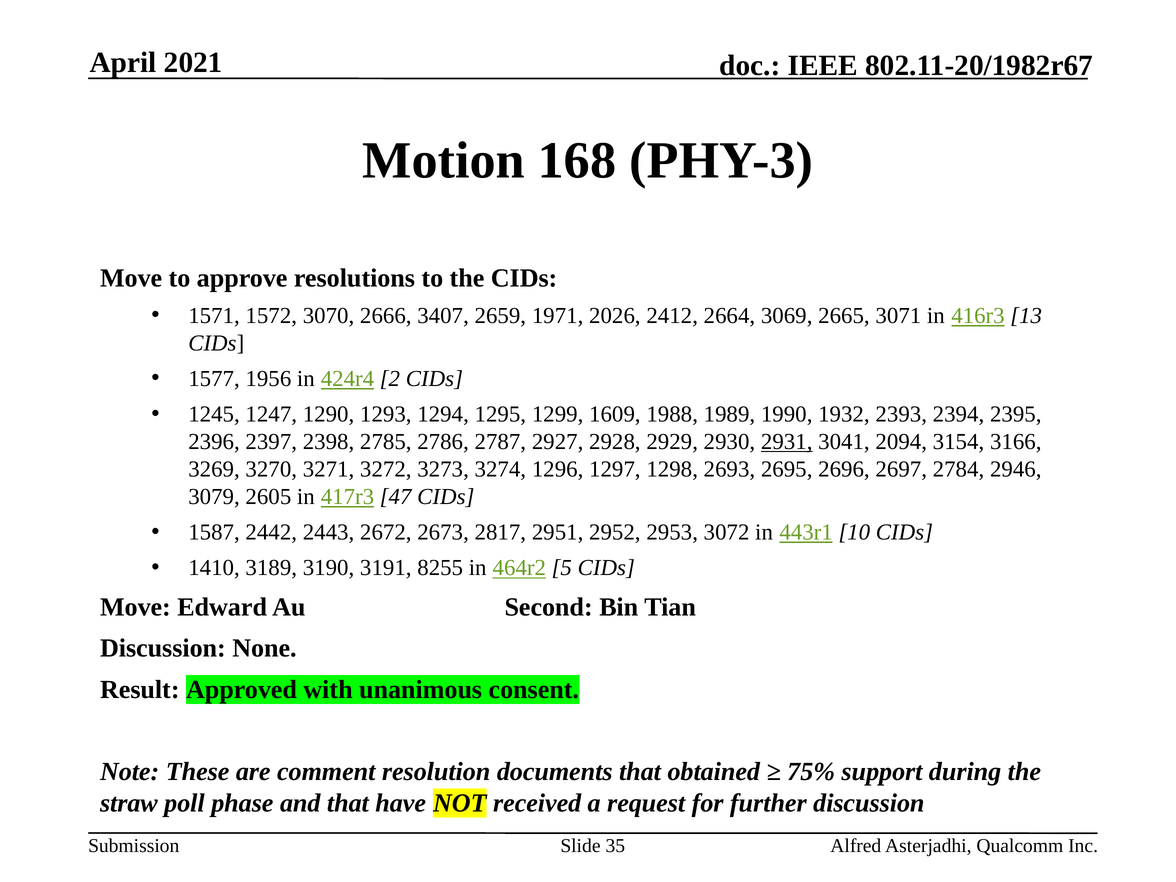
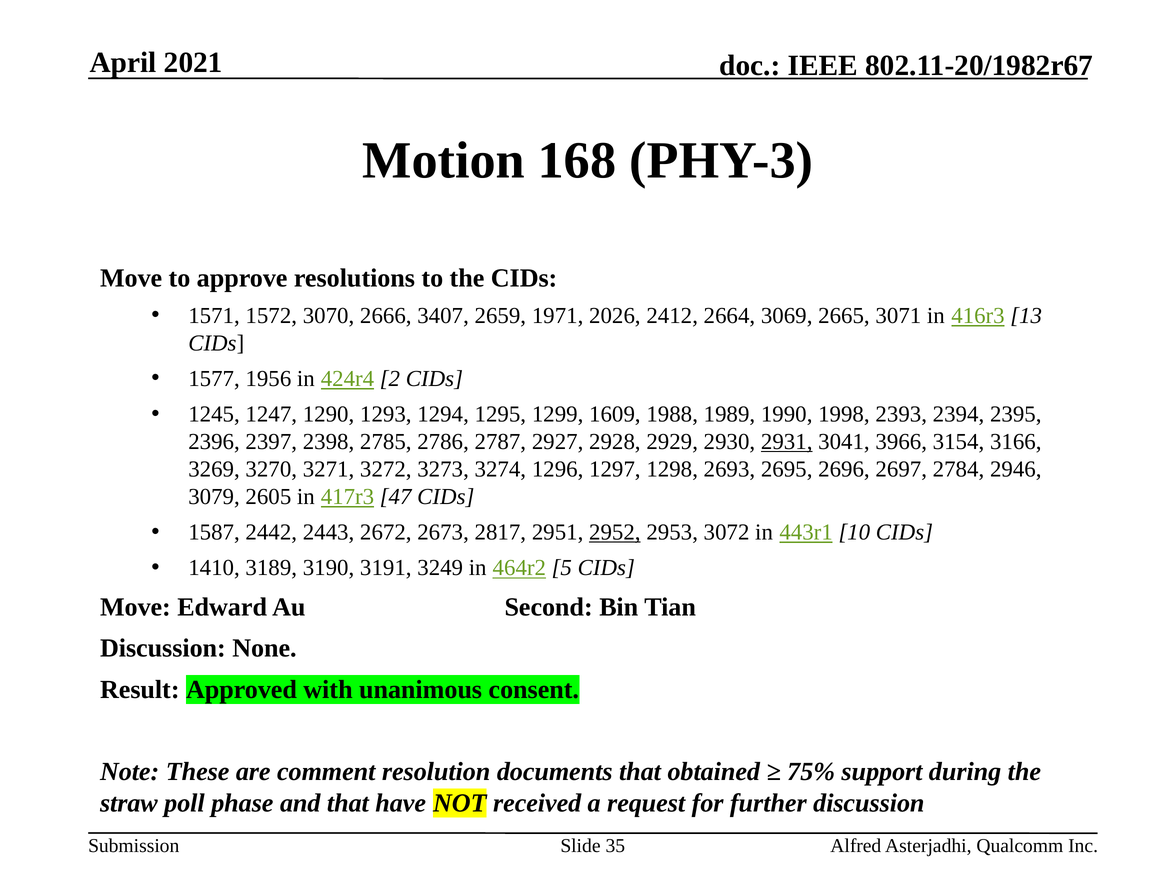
1932: 1932 -> 1998
2094: 2094 -> 3966
2952 underline: none -> present
8255: 8255 -> 3249
